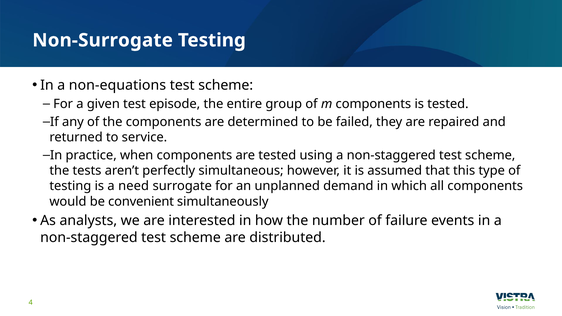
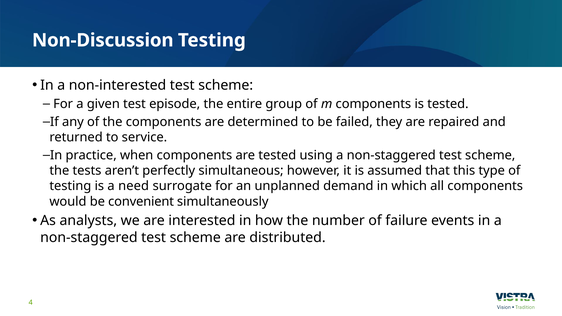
Non-Surrogate: Non-Surrogate -> Non-Discussion
non-equations: non-equations -> non-interested
